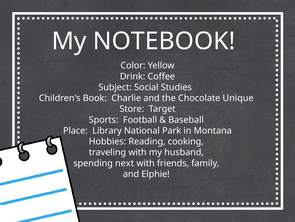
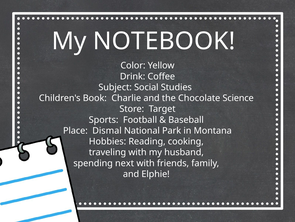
Unique: Unique -> Science
Library: Library -> Dismal
